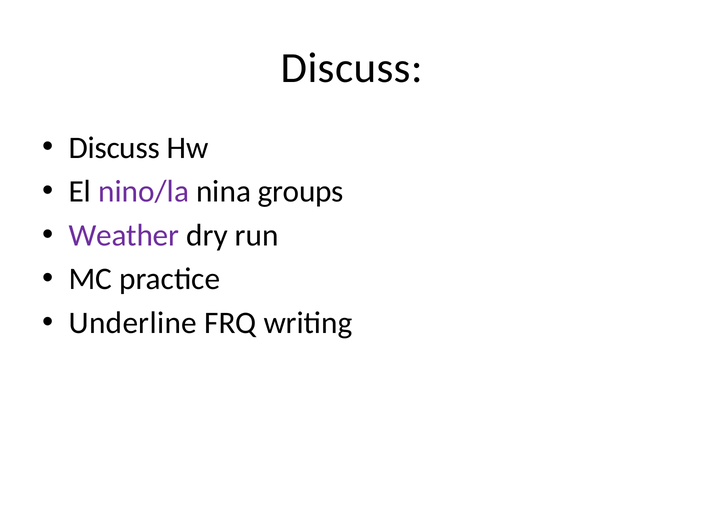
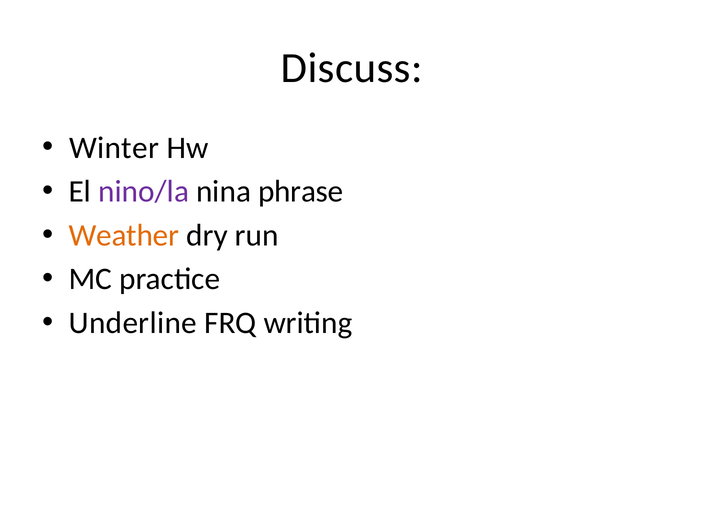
Discuss at (114, 148): Discuss -> Winter
groups: groups -> phrase
Weather colour: purple -> orange
